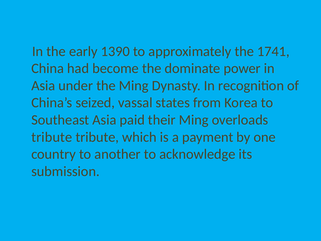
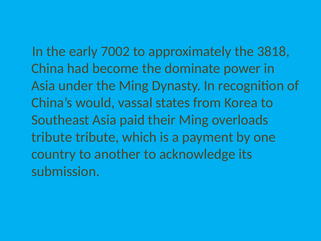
1390: 1390 -> 7002
1741: 1741 -> 3818
seized: seized -> would
